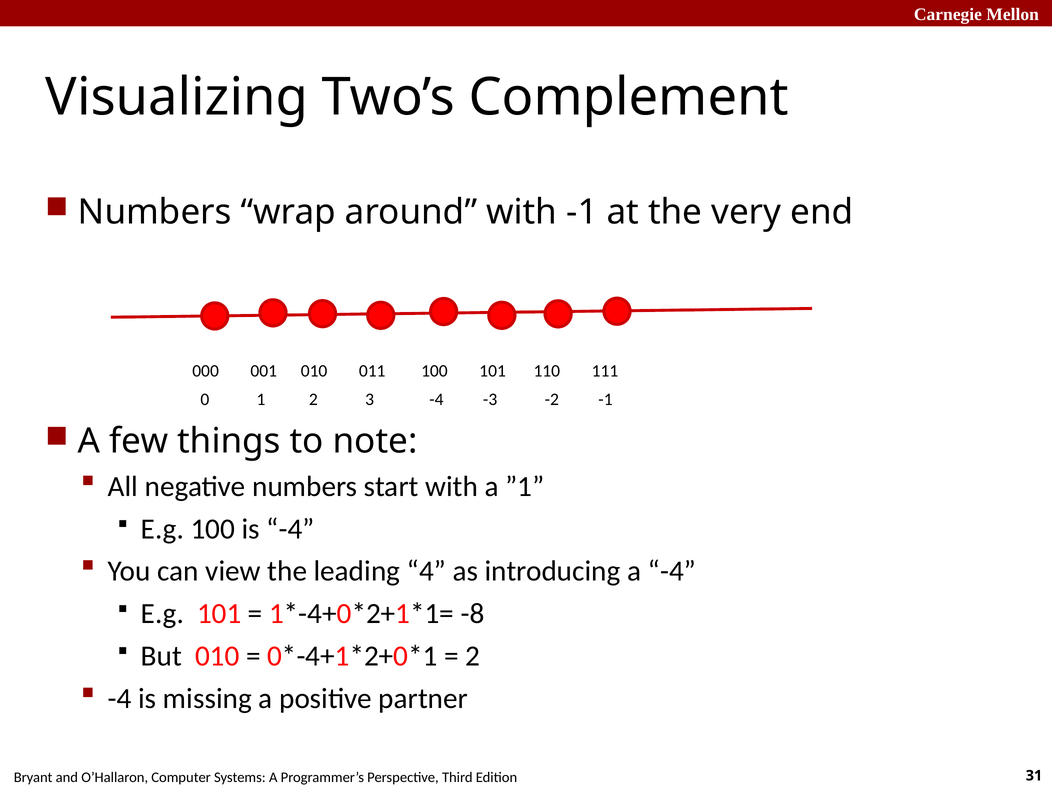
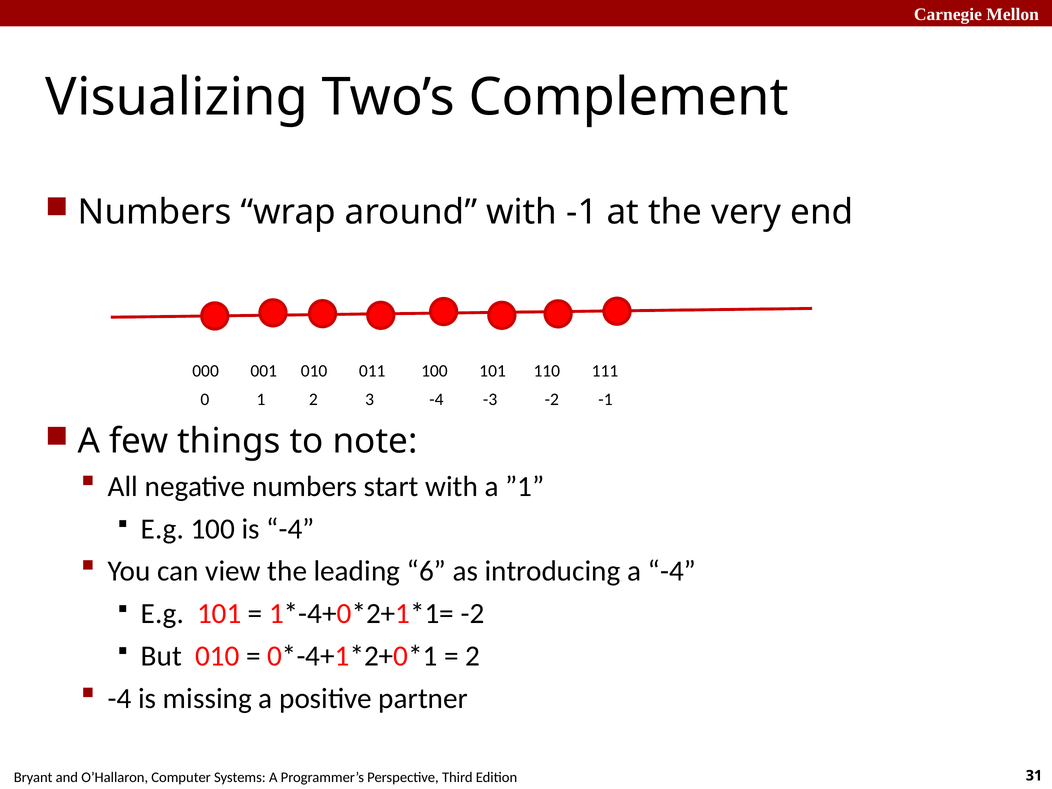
4: 4 -> 6
-8 at (472, 614): -8 -> -2
